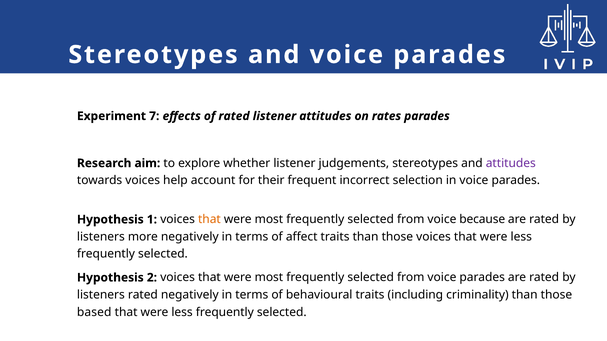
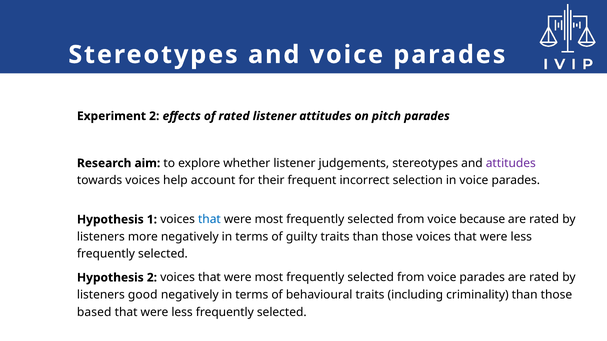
Experiment 7: 7 -> 2
rates: rates -> pitch
that at (209, 220) colour: orange -> blue
affect: affect -> guilty
listeners rated: rated -> good
